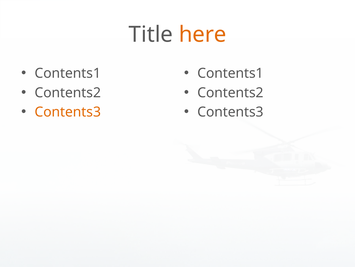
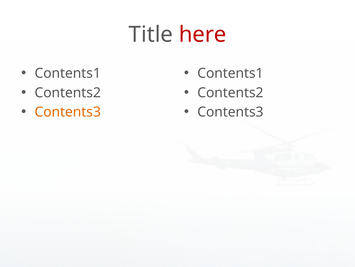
here colour: orange -> red
